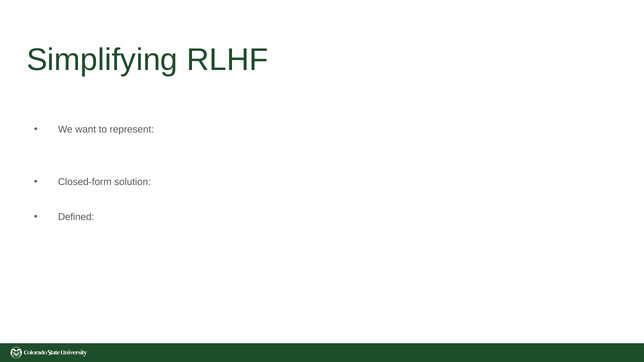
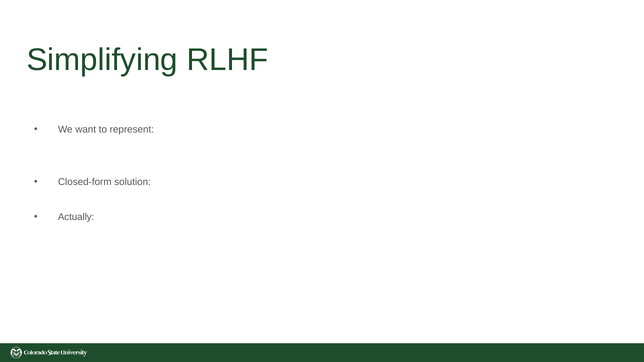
Defined: Defined -> Actually
